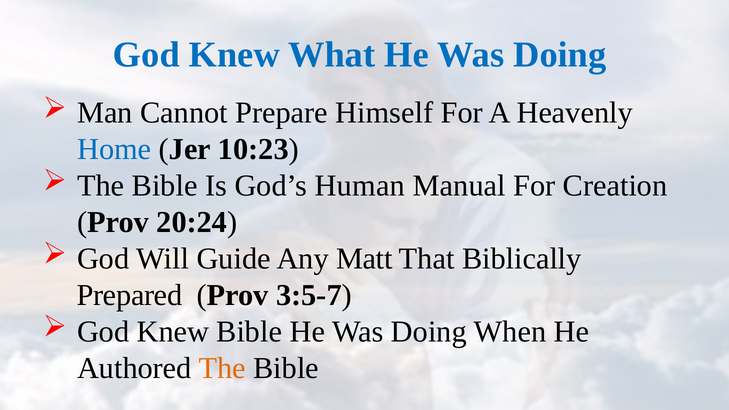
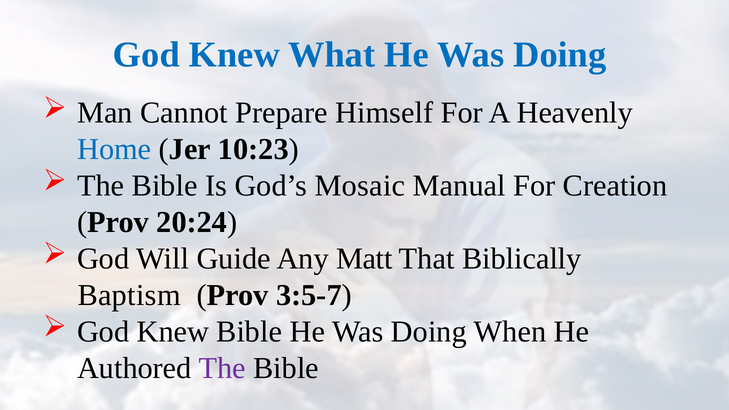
Human: Human -> Mosaic
Prepared: Prepared -> Baptism
The at (222, 368) colour: orange -> purple
